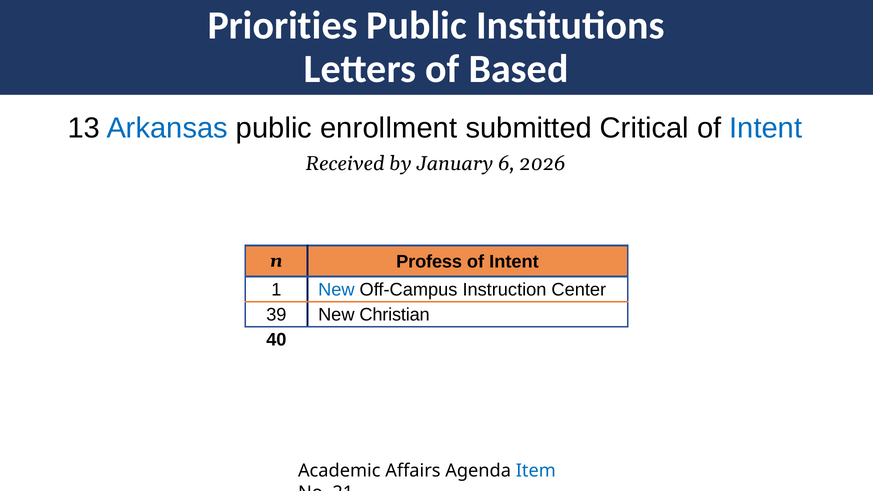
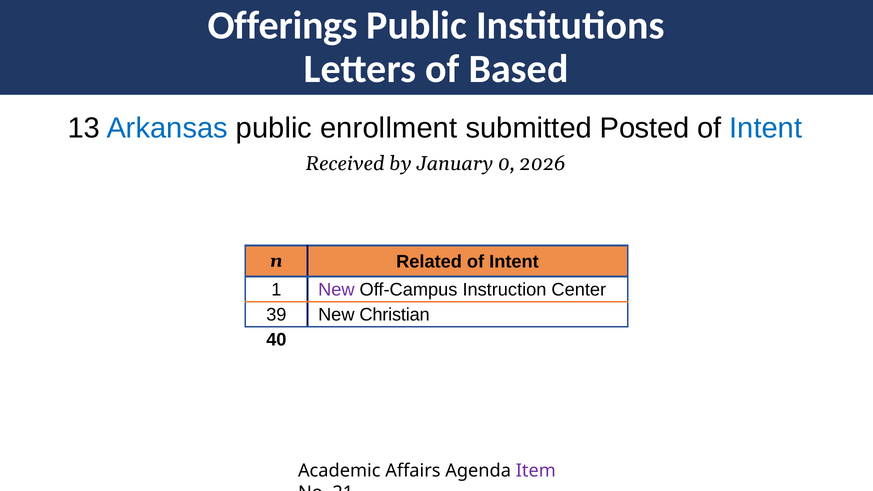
Priorities: Priorities -> Offerings
Critical: Critical -> Posted
6: 6 -> 0
Profess: Profess -> Related
New at (336, 290) colour: blue -> purple
Item colour: blue -> purple
